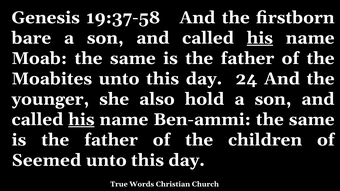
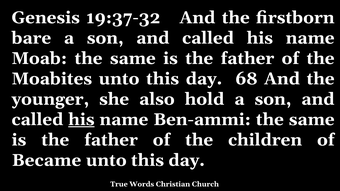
19:37-58: 19:37-58 -> 19:37-32
his at (260, 38) underline: present -> none
24: 24 -> 68
Seemed: Seemed -> Became
